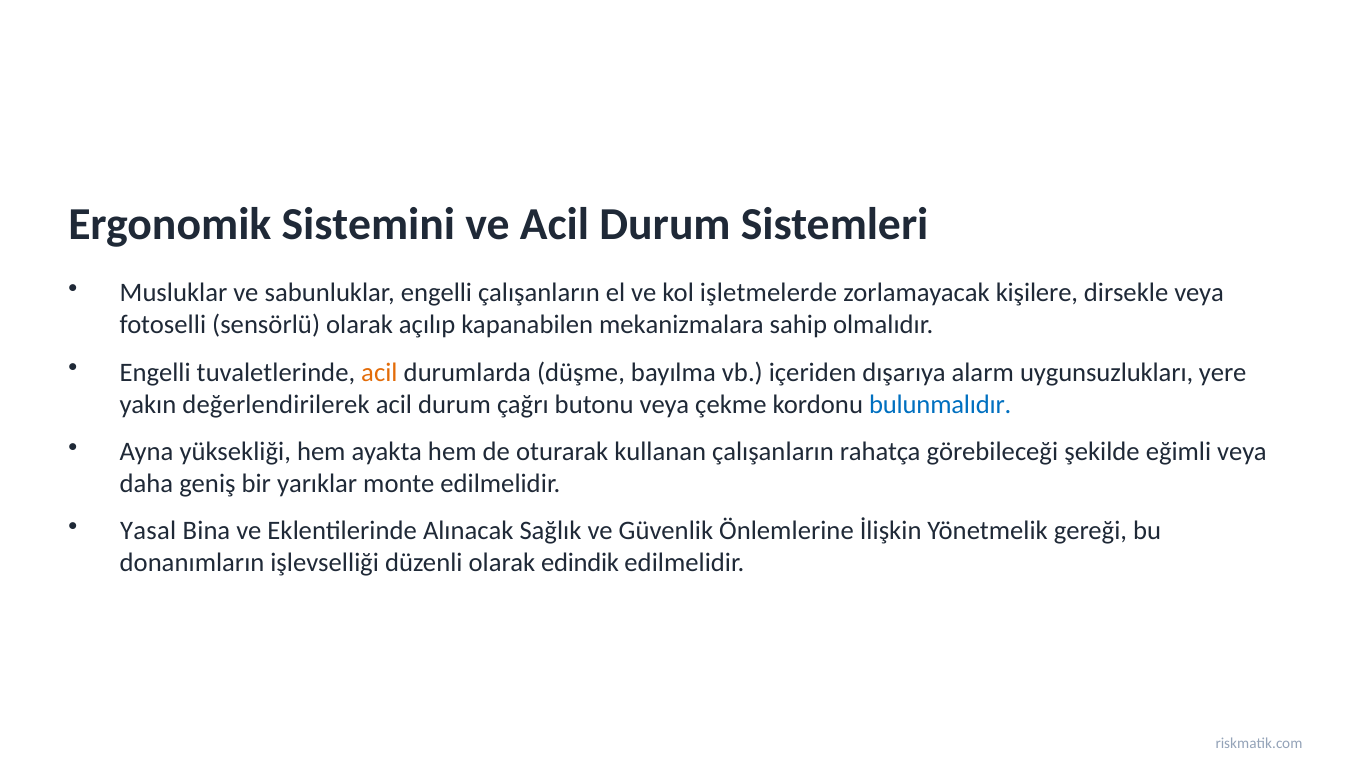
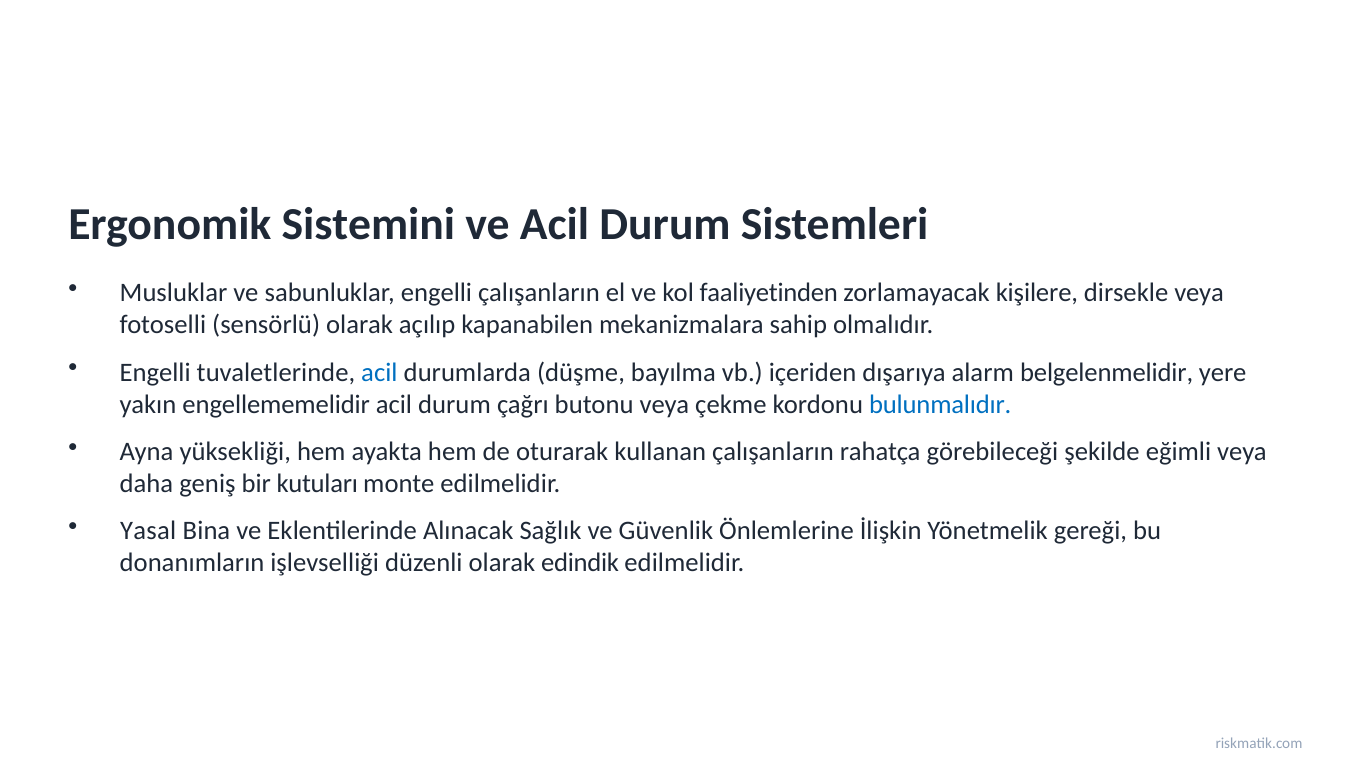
işletmelerde: işletmelerde -> faaliyetinden
acil at (379, 372) colour: orange -> blue
uygunsuzlukları: uygunsuzlukları -> belgelenmelidir
değerlendirilerek: değerlendirilerek -> engellememelidir
yarıklar: yarıklar -> kutuları
